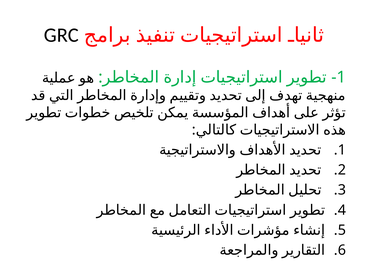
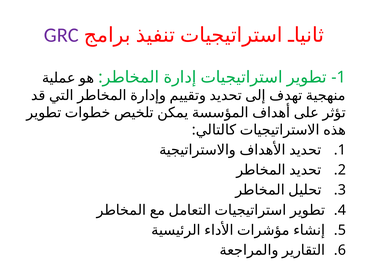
GRC colour: black -> purple
